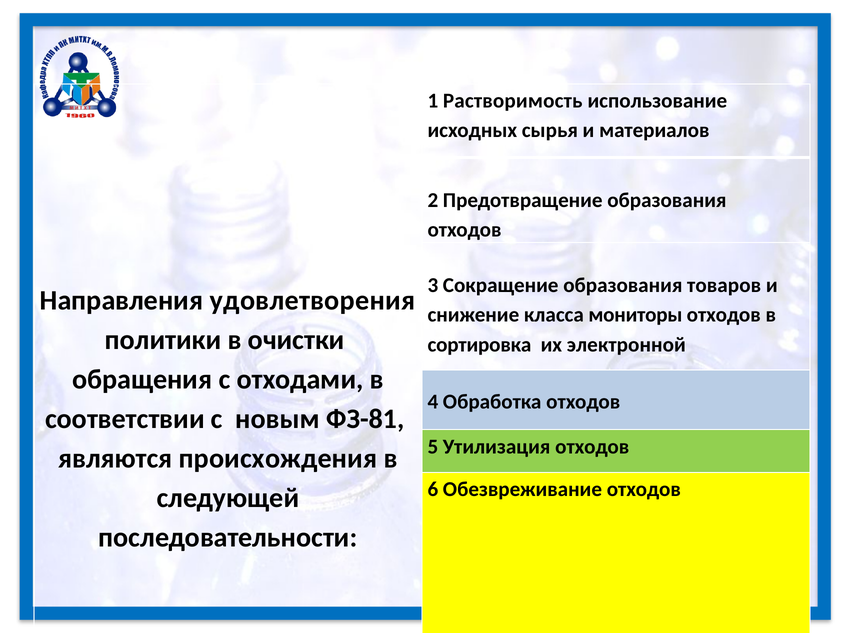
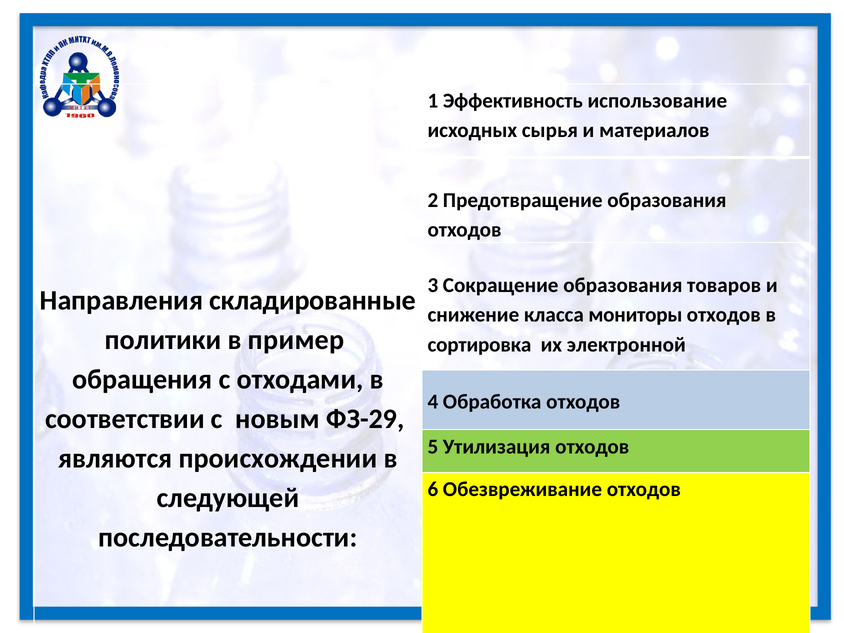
Растворимость: Растворимость -> Эффективность
удовлетворения: удовлетворения -> складированные
очистки: очистки -> пример
ФЗ-81: ФЗ-81 -> ФЗ-29
происхождения: происхождения -> происхождении
